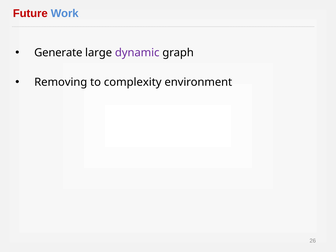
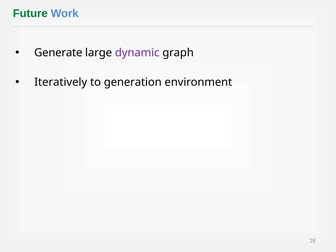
Future colour: red -> green
Removing: Removing -> Iteratively
complexity: complexity -> generation
